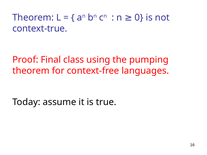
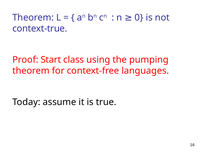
Final: Final -> Start
